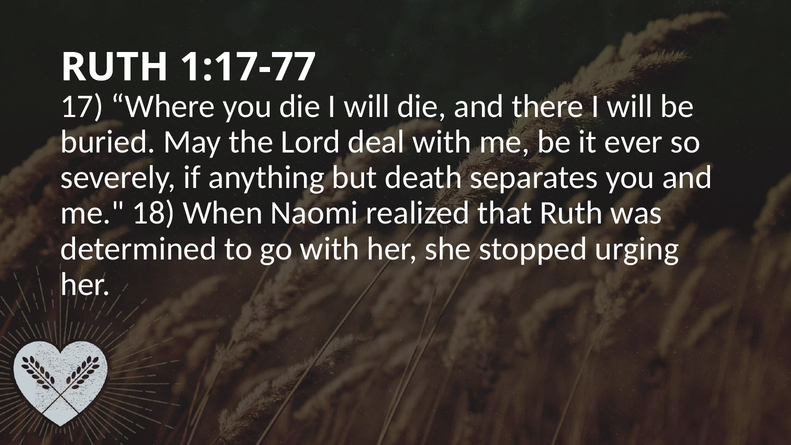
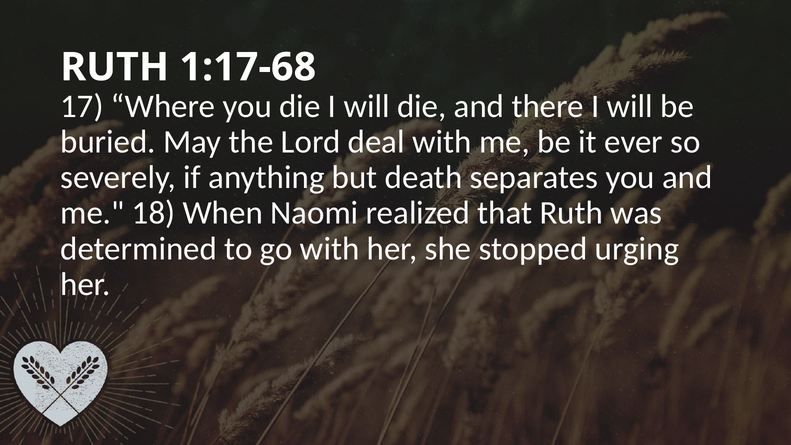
1:17-77: 1:17-77 -> 1:17-68
